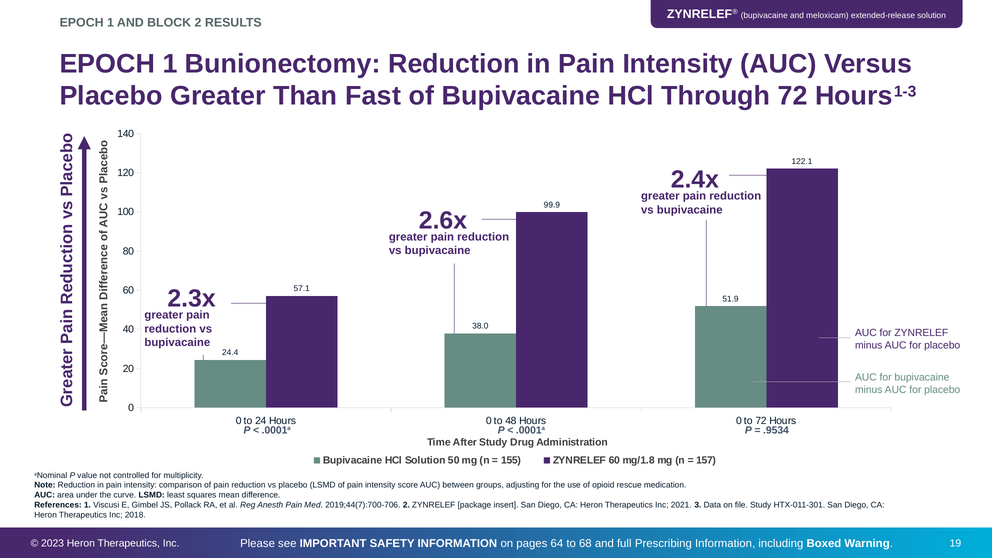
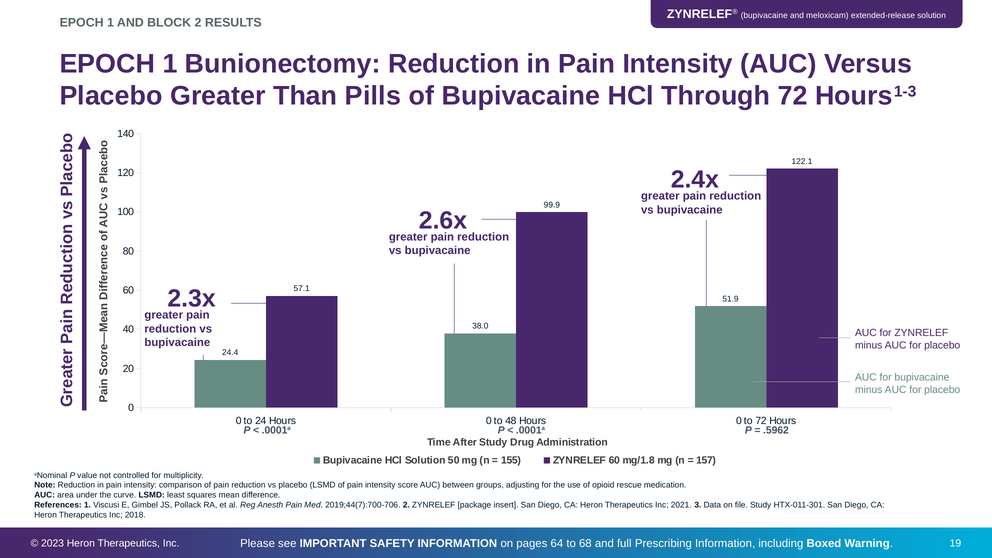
Fast: Fast -> Pills
.9534: .9534 -> .5962
